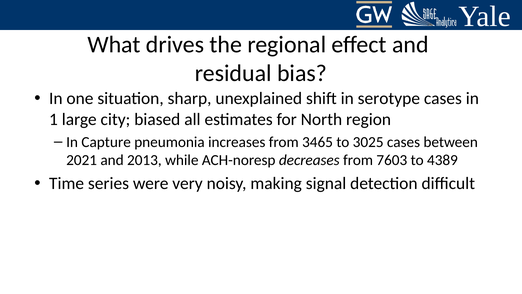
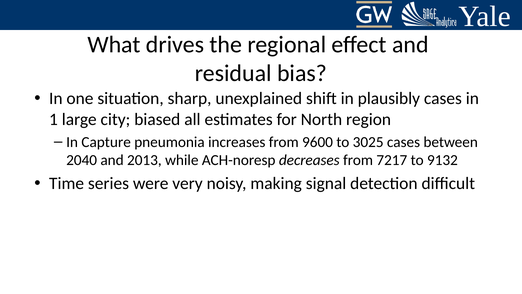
serotype: serotype -> plausibly
3465: 3465 -> 9600
2021: 2021 -> 2040
7603: 7603 -> 7217
4389: 4389 -> 9132
